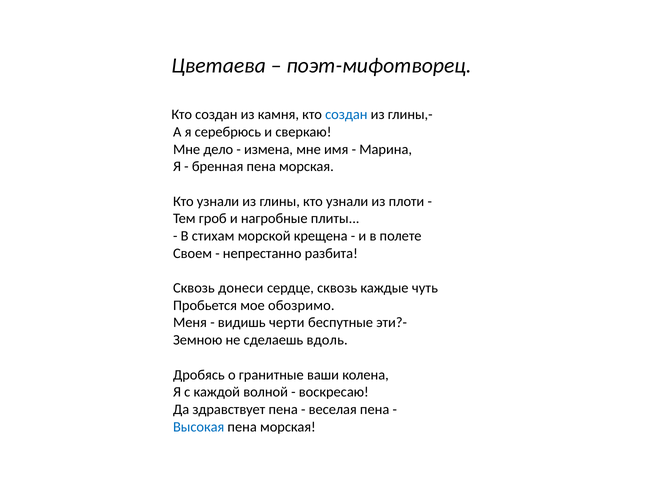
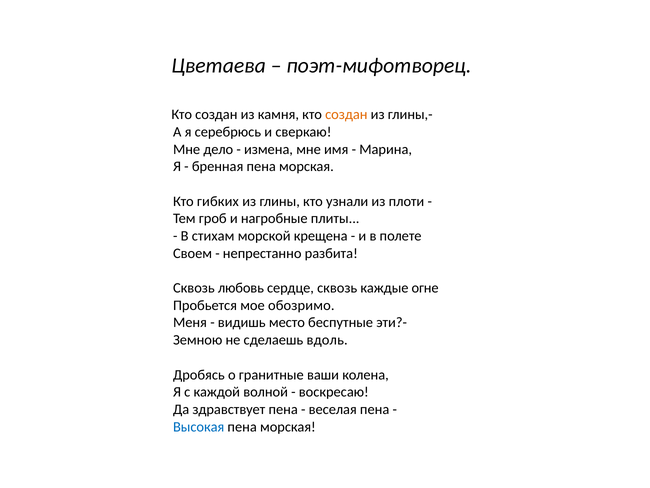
создан at (346, 114) colour: blue -> orange
узнали at (218, 201): узнали -> гибких
донеси: донеси -> любовь
чуть: чуть -> огне
черти: черти -> место
